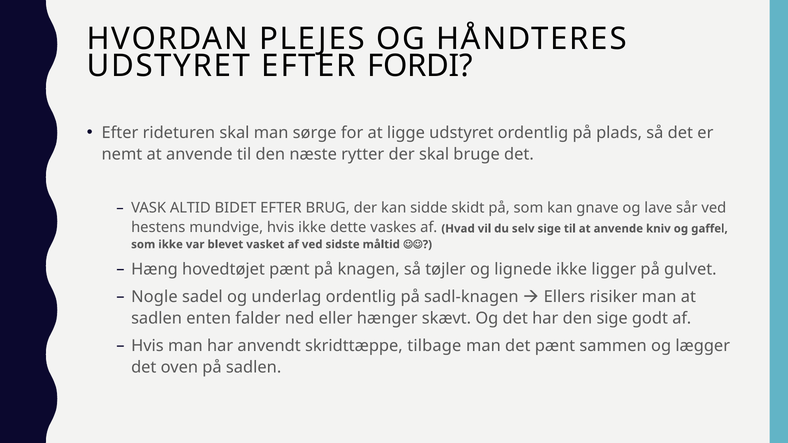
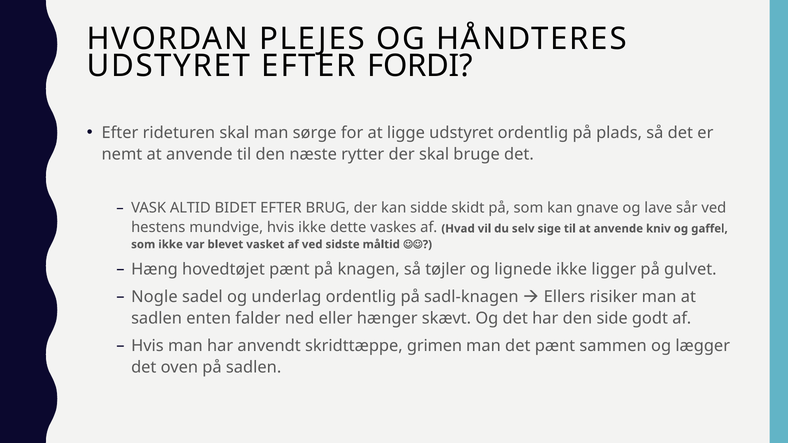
den sige: sige -> side
tilbage: tilbage -> grimen
